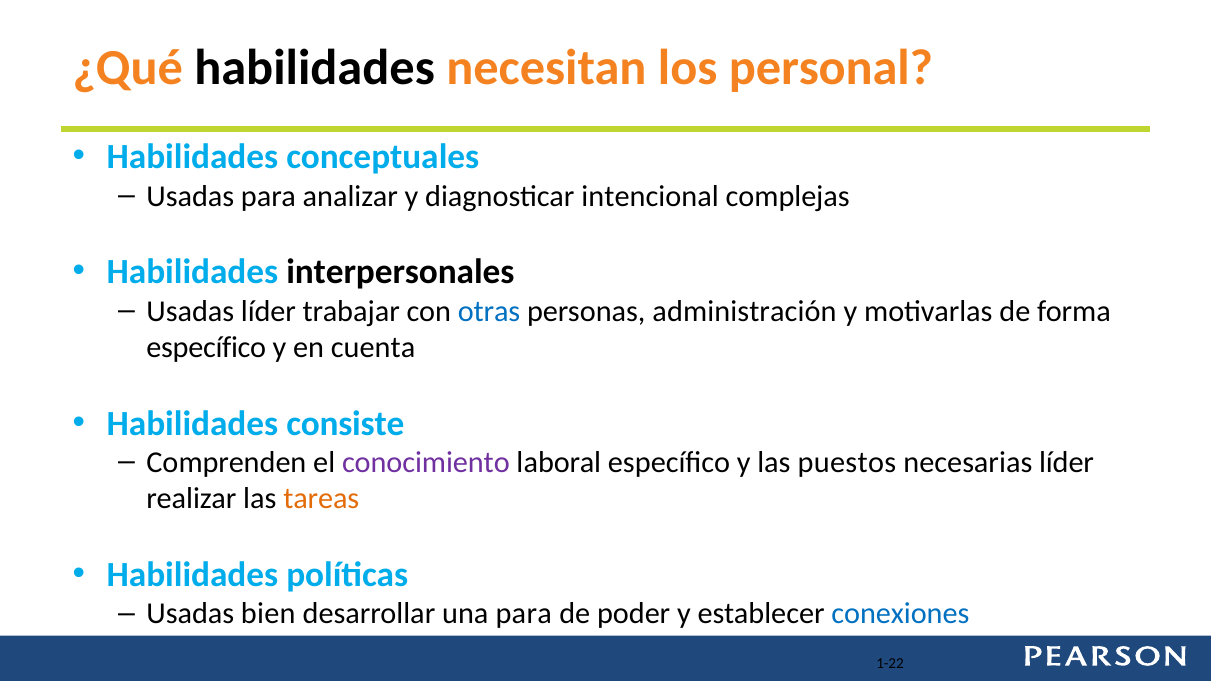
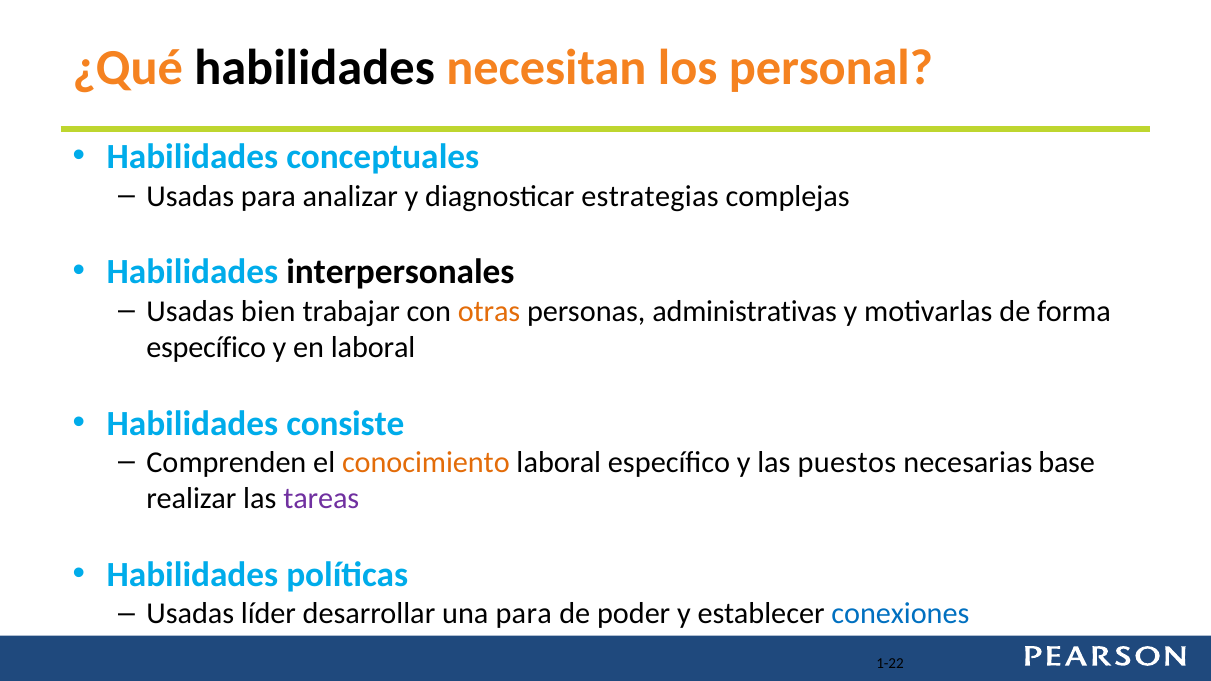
intencional: intencional -> estrategias
Usadas líder: líder -> bien
otras colour: blue -> orange
administración: administración -> administrativas
en cuenta: cuenta -> laboral
conocimiento colour: purple -> orange
necesarias líder: líder -> base
tareas colour: orange -> purple
bien: bien -> líder
